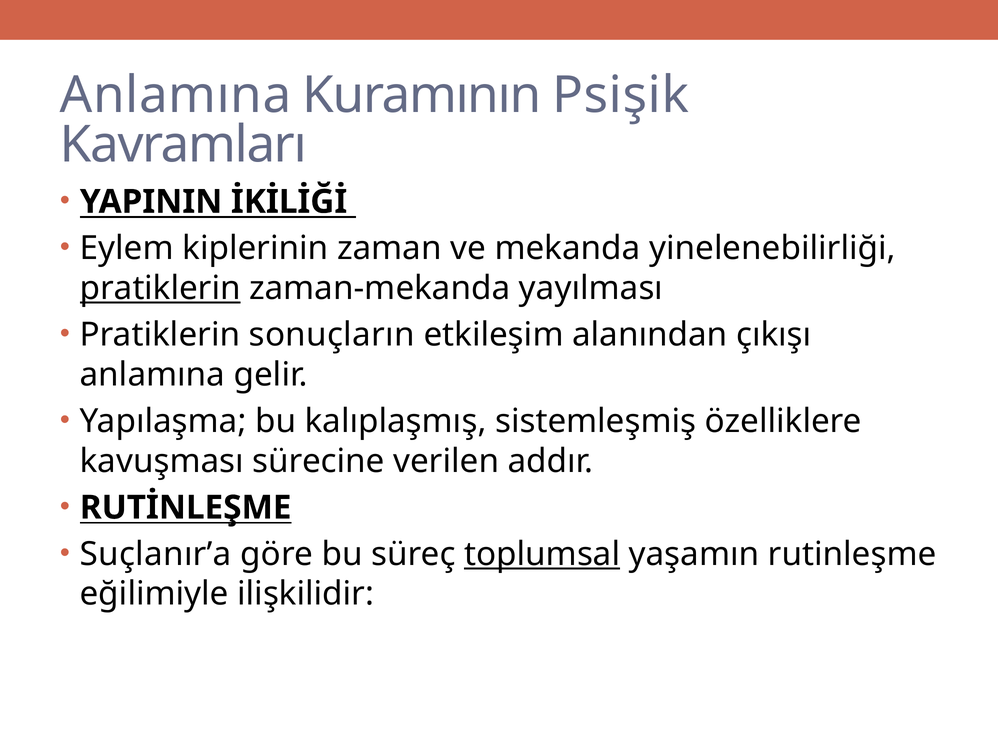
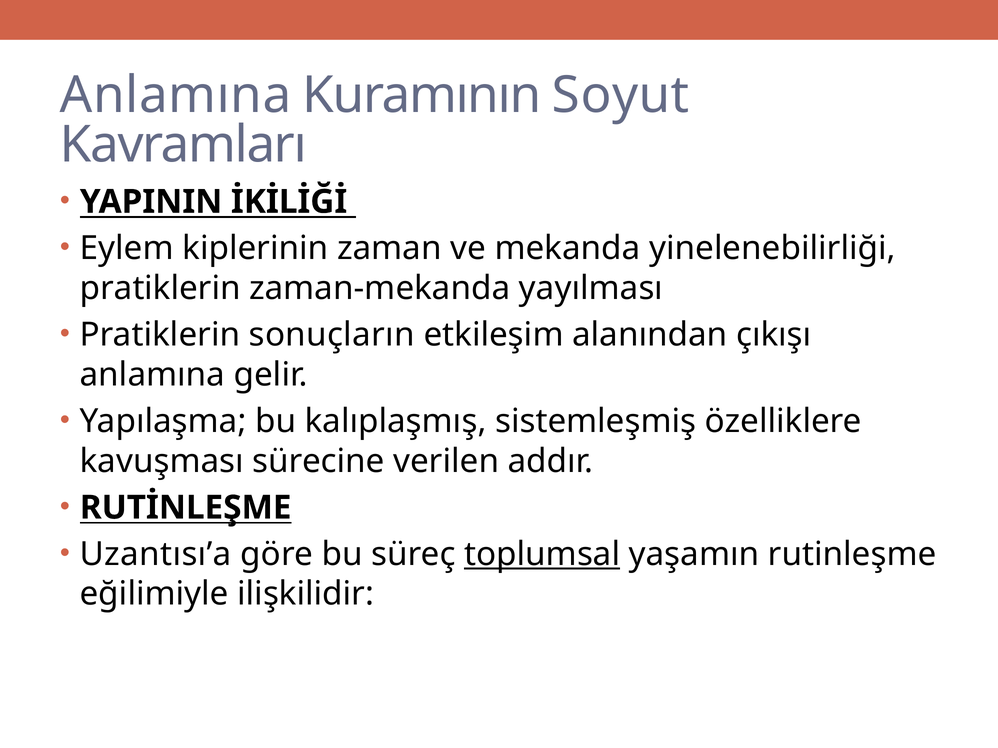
Psişik: Psişik -> Soyut
pratiklerin at (160, 288) underline: present -> none
Suçlanır’a: Suçlanır’a -> Uzantısı’a
